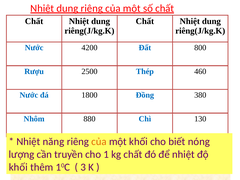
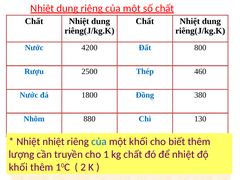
Nhiệt năng: năng -> nhiệt
của at (99, 142) colour: orange -> blue
biết nóng: nóng -> thêm
3: 3 -> 2
